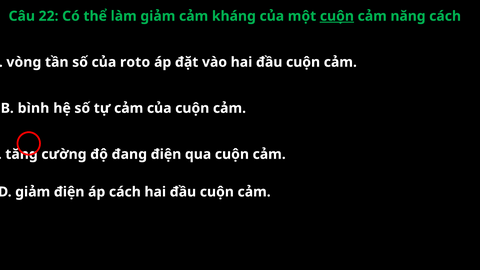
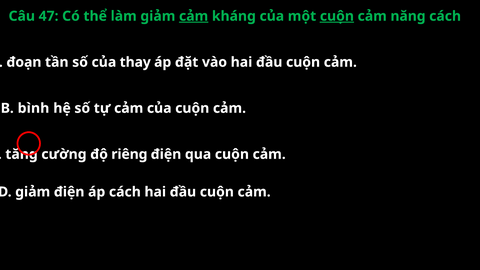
22: 22 -> 47
cảm at (194, 16) underline: none -> present
vòng: vòng -> đoạn
roto: roto -> thay
đang: đang -> riêng
